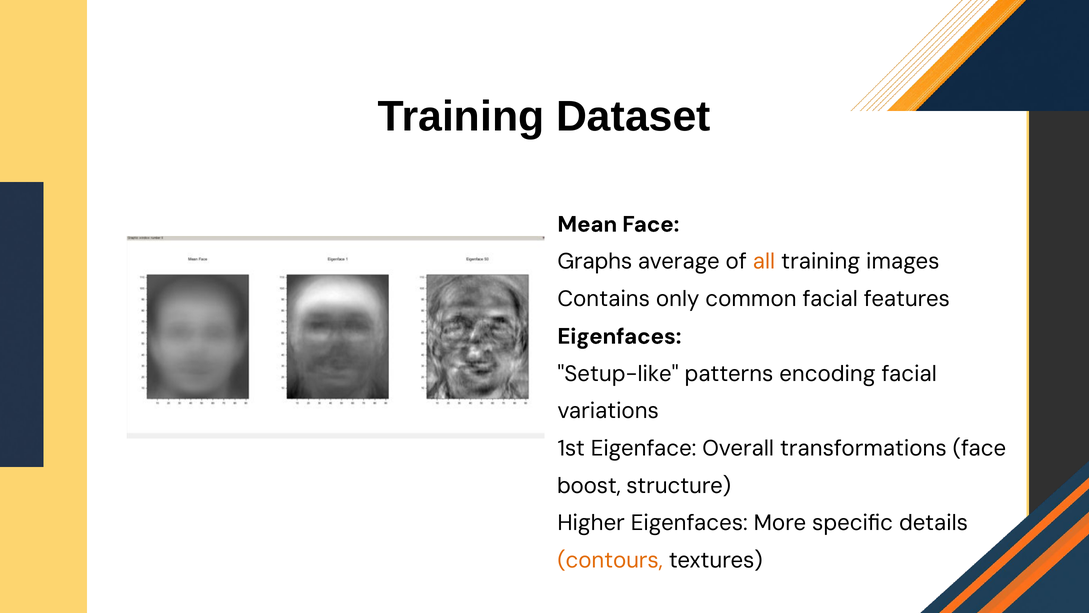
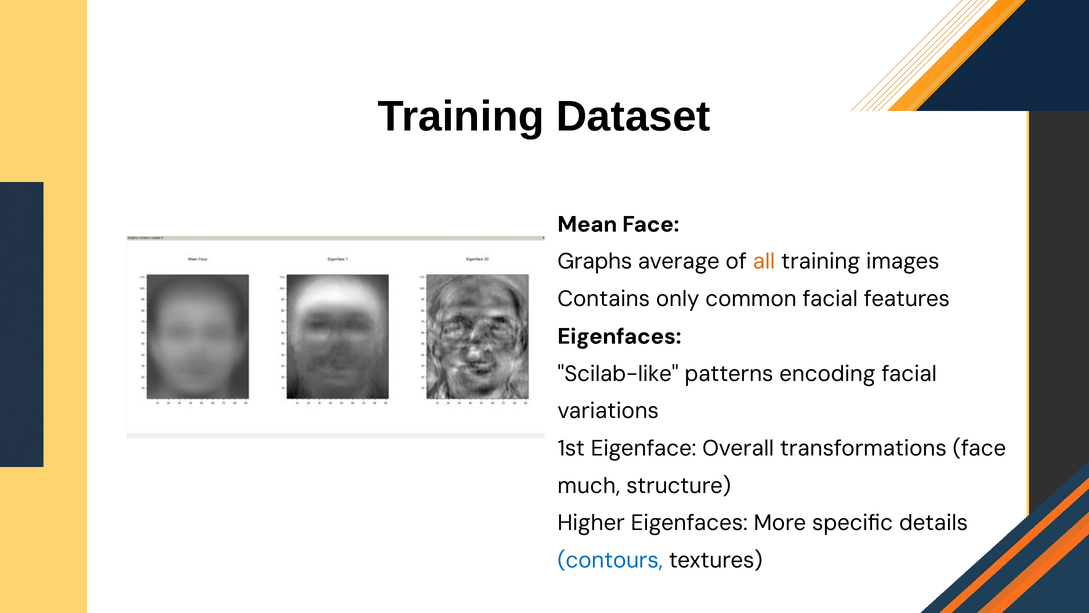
Setup-like: Setup-like -> Scilab-like
boost: boost -> much
contours colour: orange -> blue
